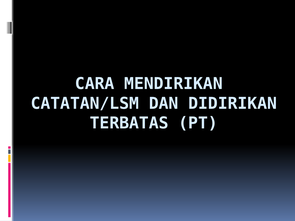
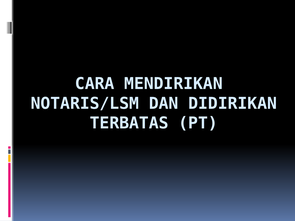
CATATAN/LSM: CATATAN/LSM -> NOTARIS/LSM
